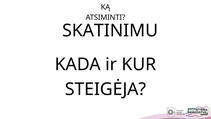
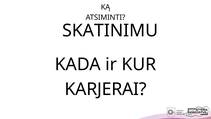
STEIGĖJA: STEIGĖJA -> KARJERAI
